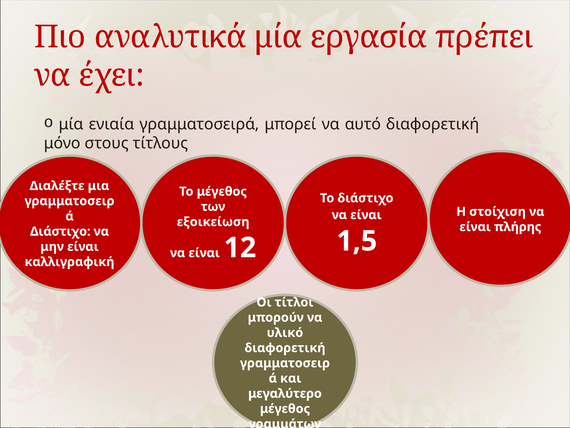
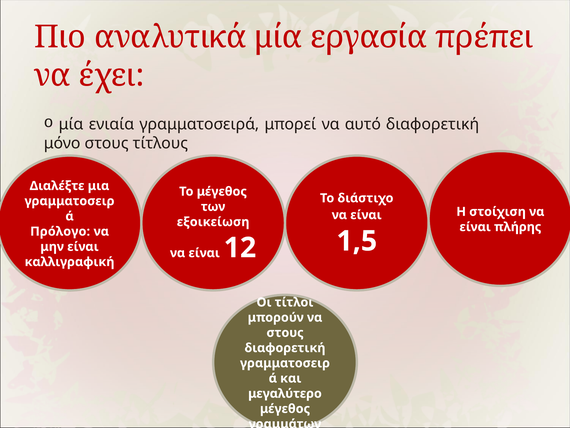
Διάστιχο at (60, 231): Διάστιχο -> Πρόλογο
υλικό at (285, 332): υλικό -> στους
